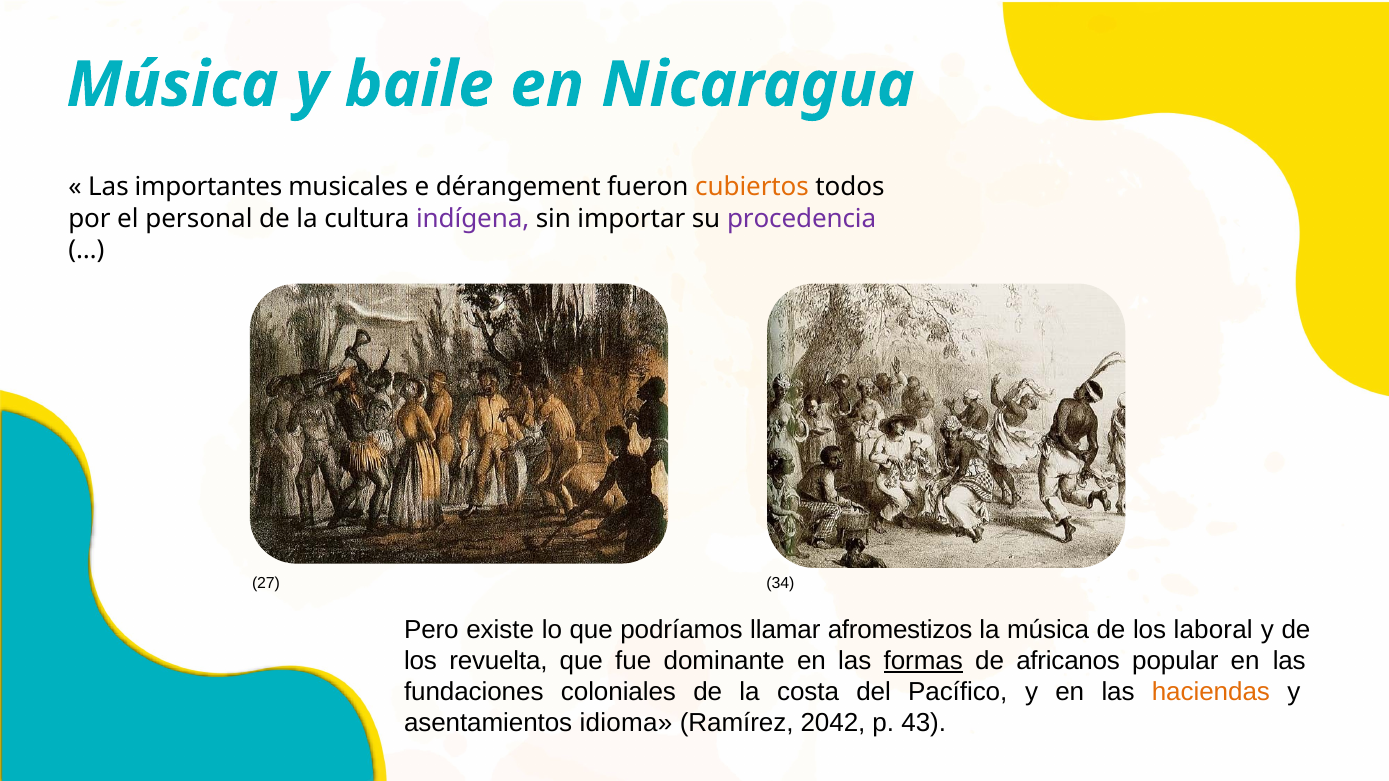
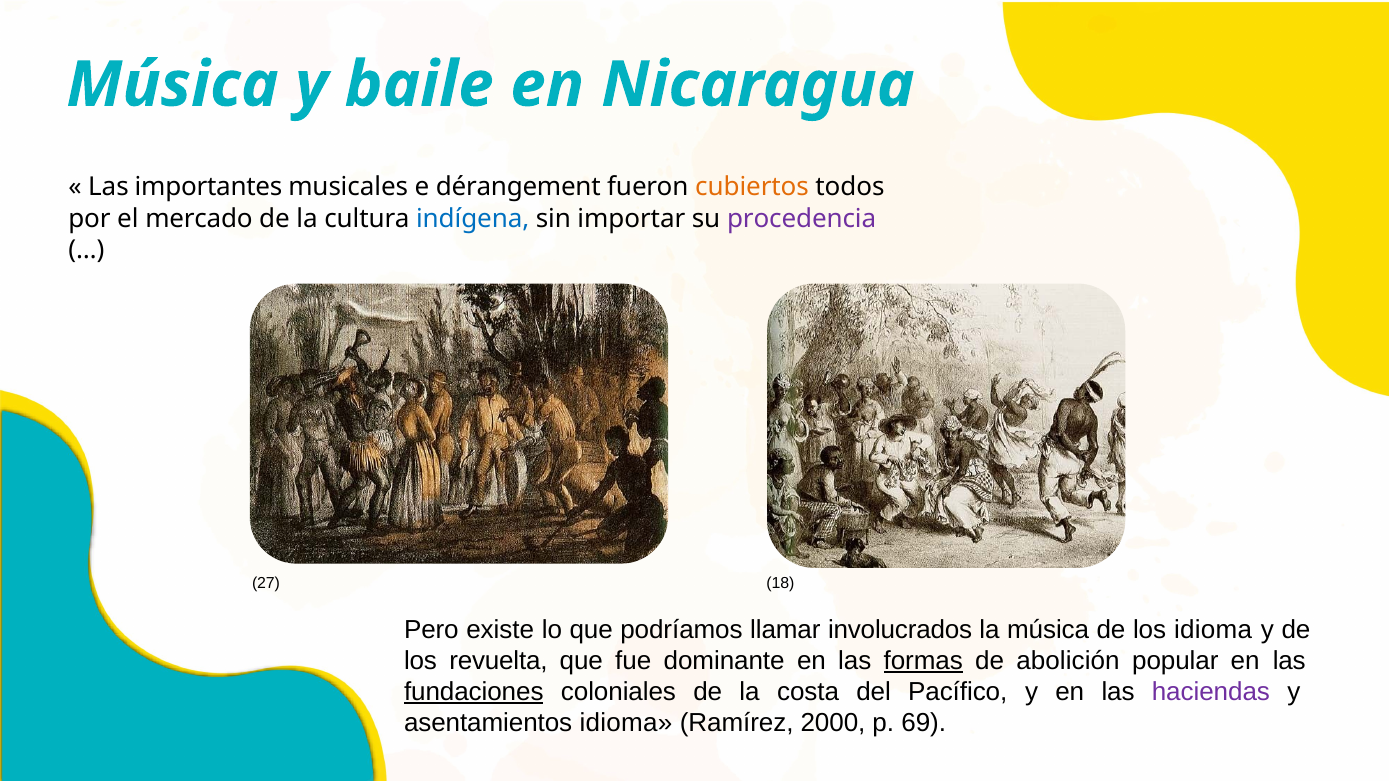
personal: personal -> mercado
indígena colour: purple -> blue
34: 34 -> 18
afromestizos: afromestizos -> involucrados
los laboral: laboral -> idioma
africanos: africanos -> abolición
fundaciones underline: none -> present
haciendas colour: orange -> purple
2042: 2042 -> 2000
43: 43 -> 69
